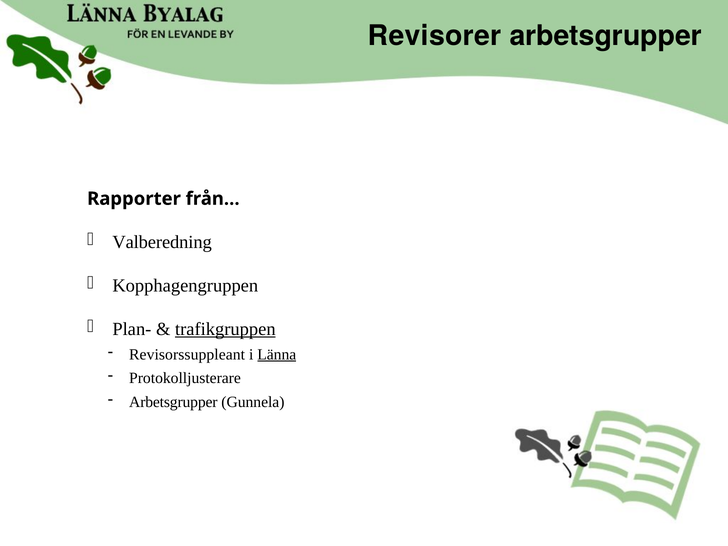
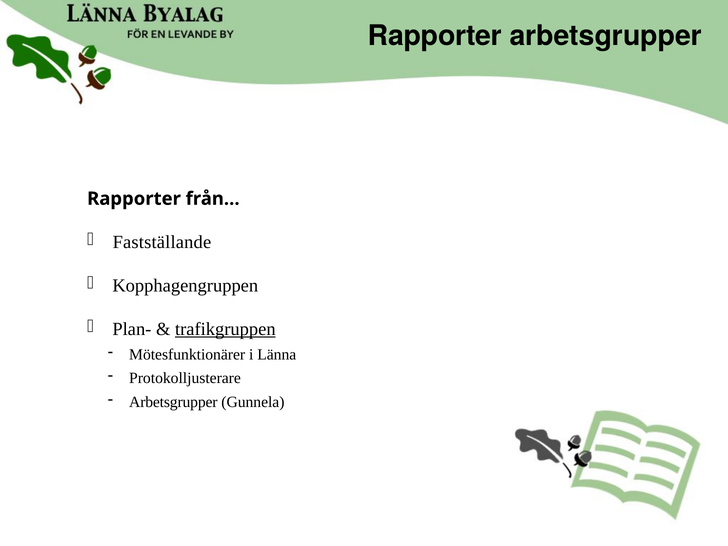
Revisorer at (435, 36): Revisorer -> Rapporter
Valberedning: Valberedning -> Fastställande
Revisorssuppleant: Revisorssuppleant -> Mötesfunktionärer
Länna underline: present -> none
